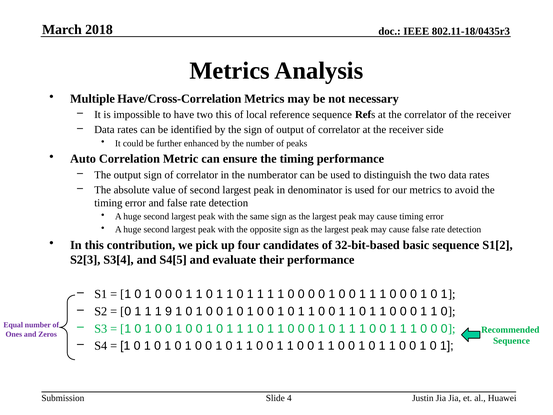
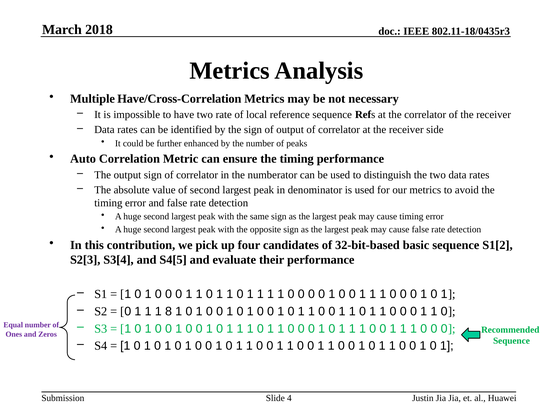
two this: this -> rate
9: 9 -> 8
